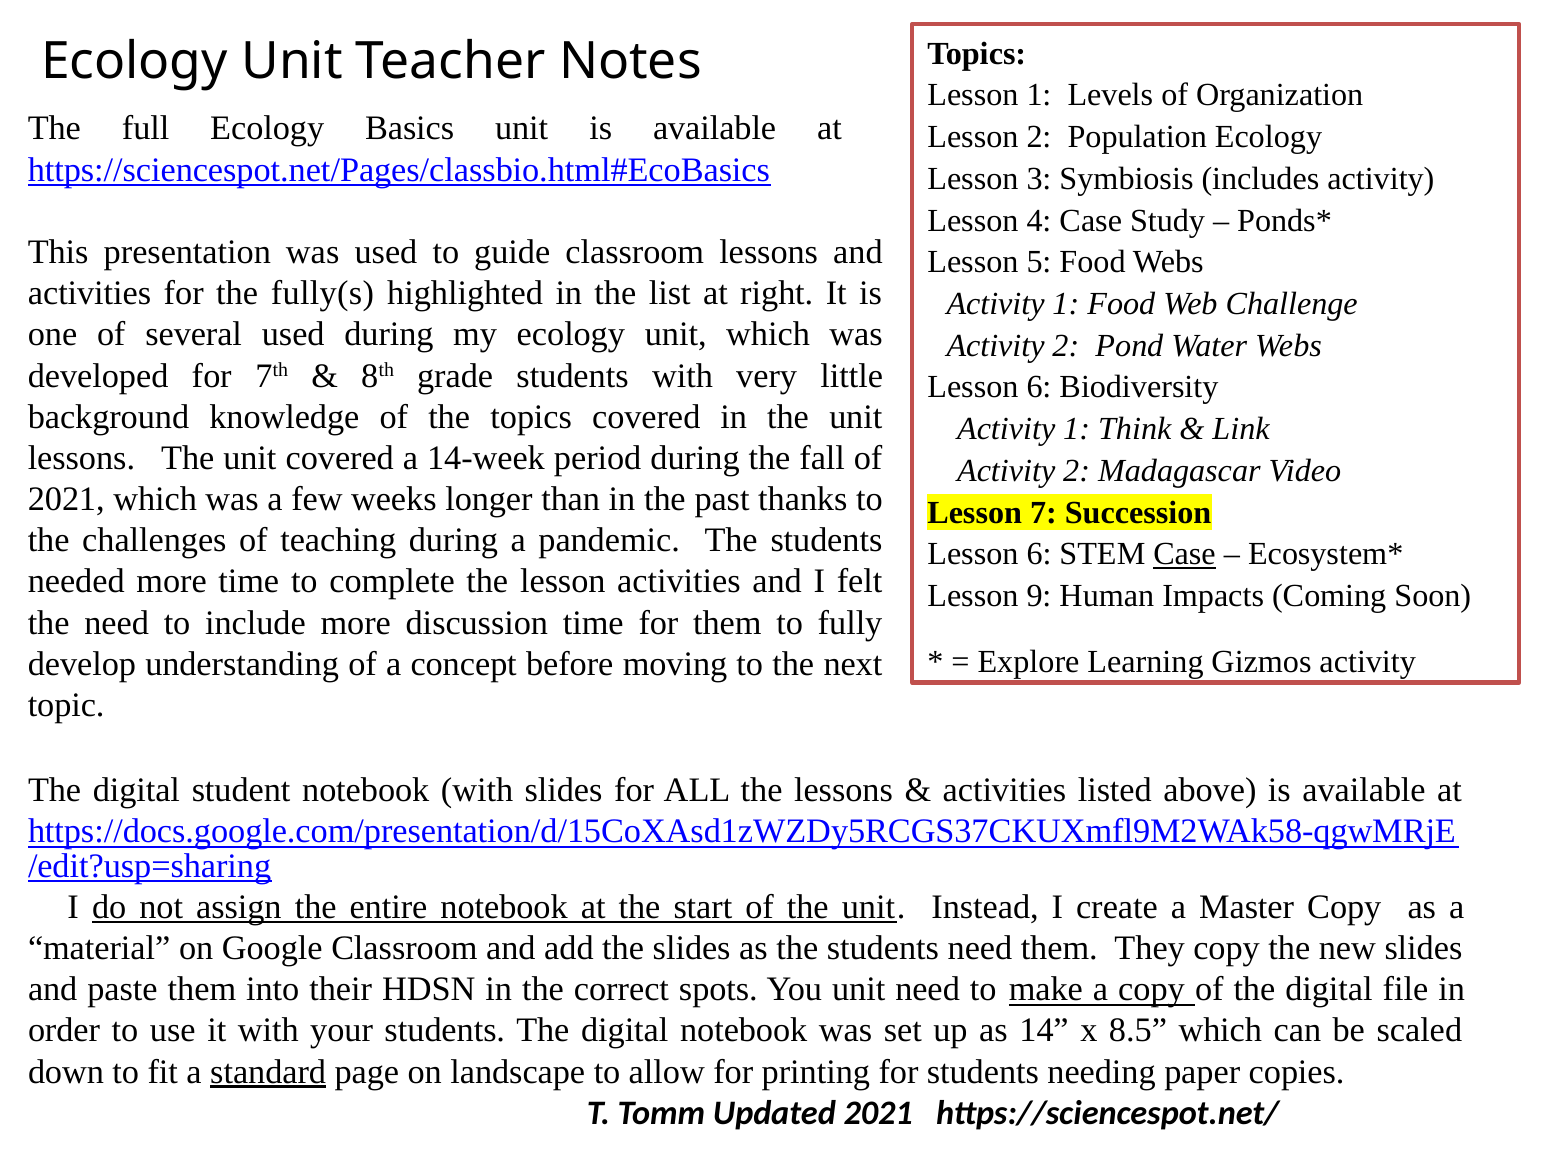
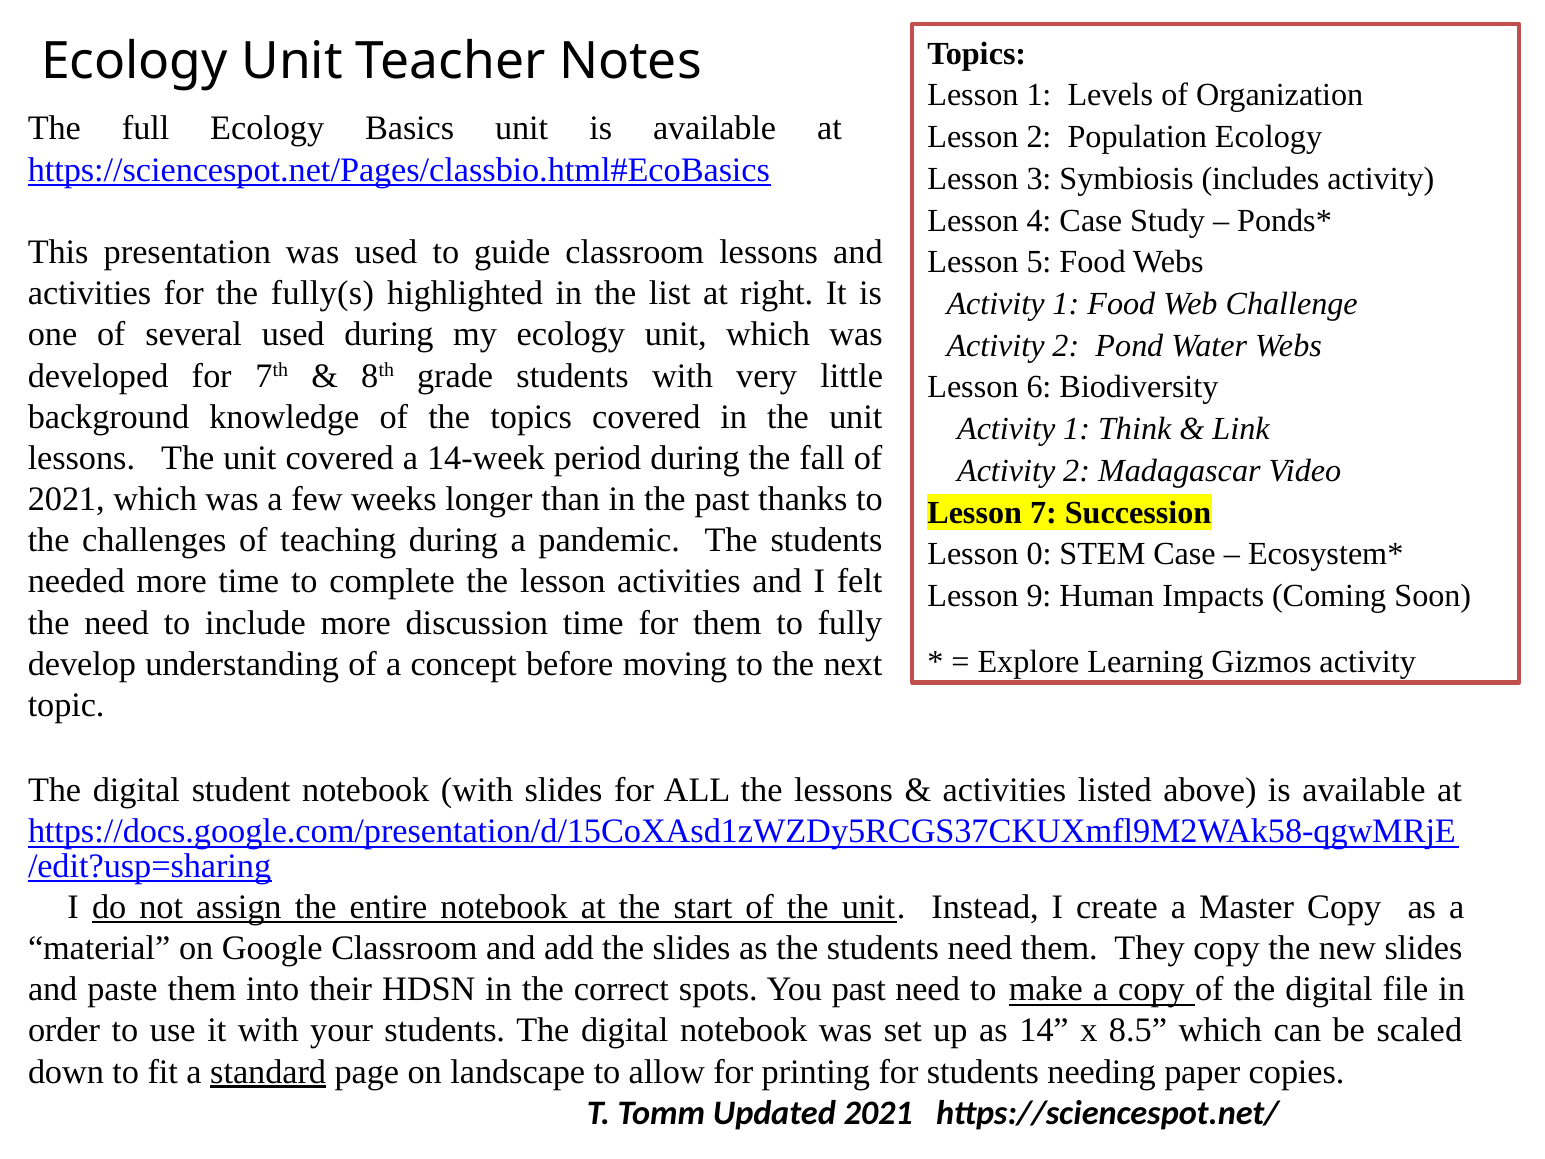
6 at (1039, 554): 6 -> 0
Case at (1185, 554) underline: present -> none
You unit: unit -> past
